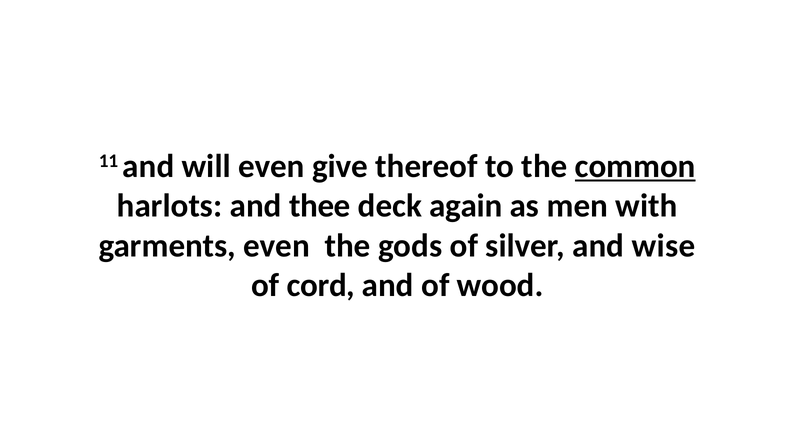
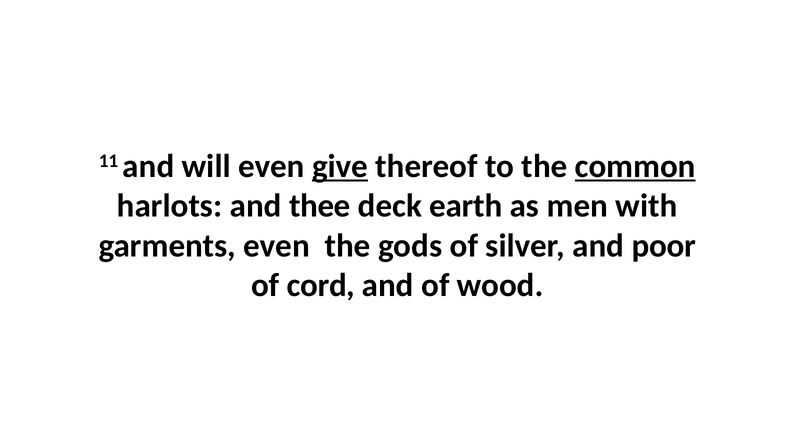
give underline: none -> present
again: again -> earth
wise: wise -> poor
